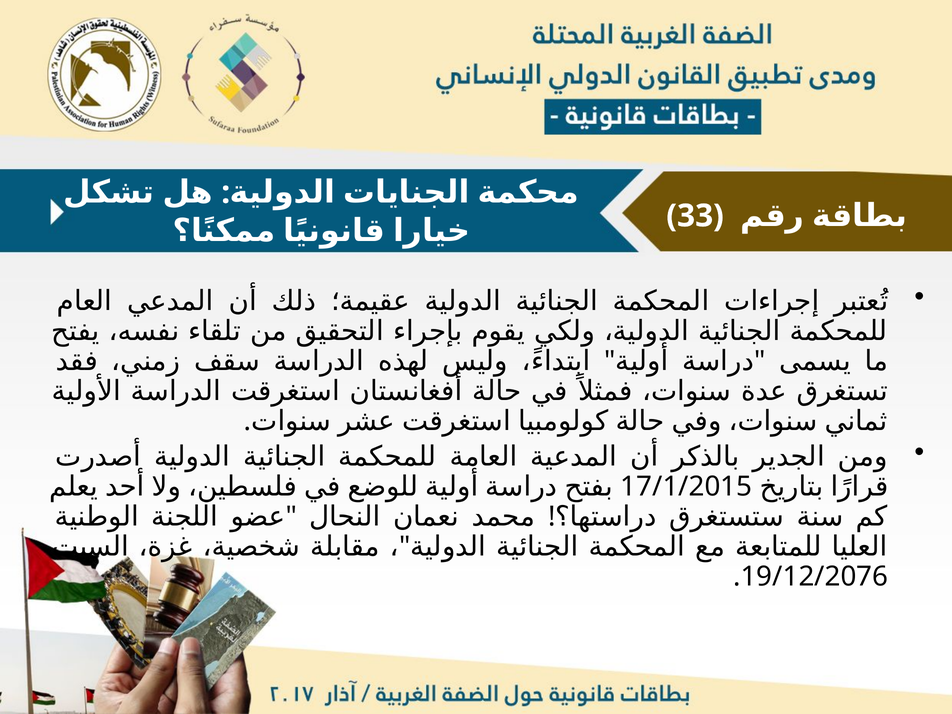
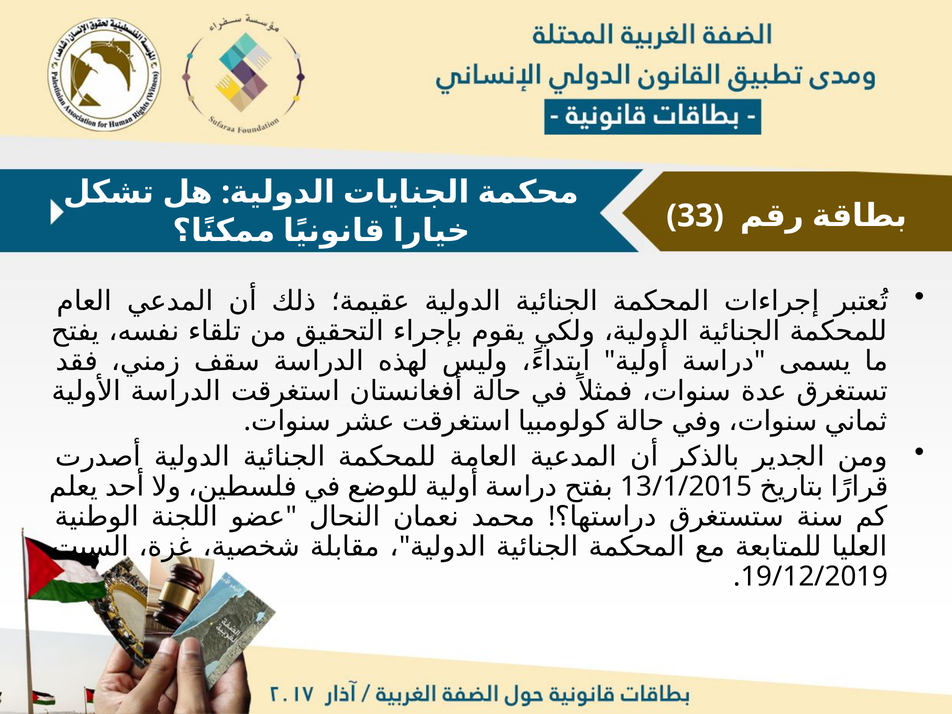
17/1/2015: 17/1/2015 -> 13/1/2015
19/12/2076: 19/12/2076 -> 19/12/2019
